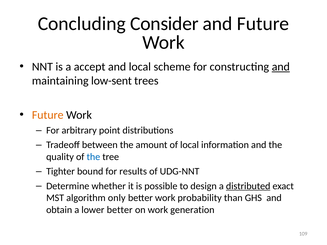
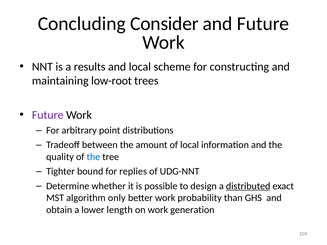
accept: accept -> results
and at (281, 67) underline: present -> none
low-sent: low-sent -> low-root
Future at (48, 115) colour: orange -> purple
results: results -> replies
lower better: better -> length
